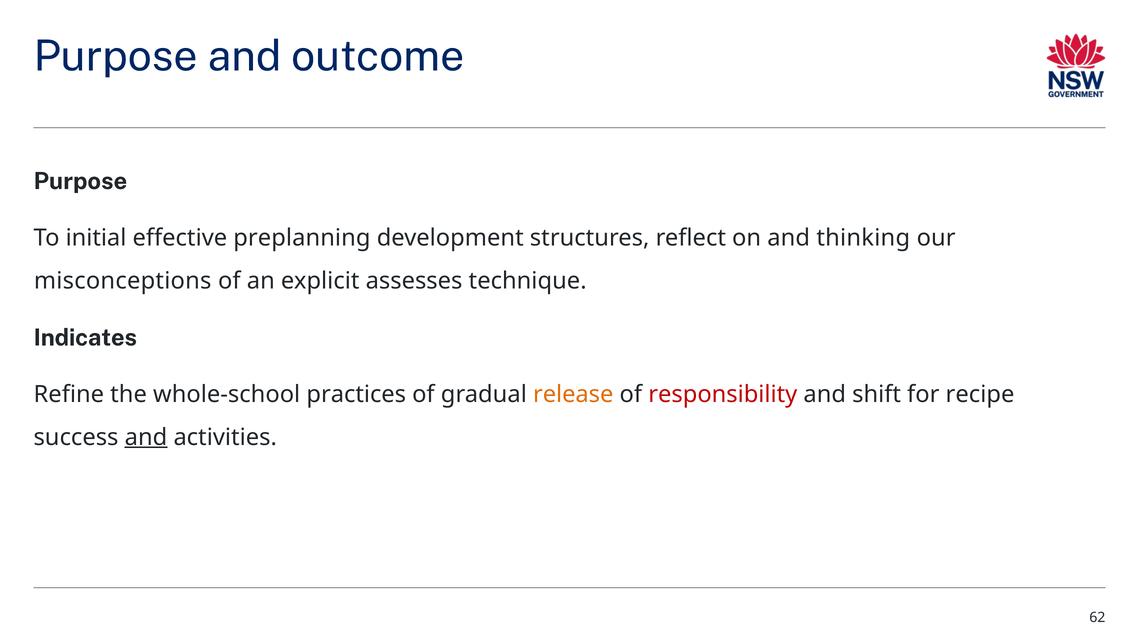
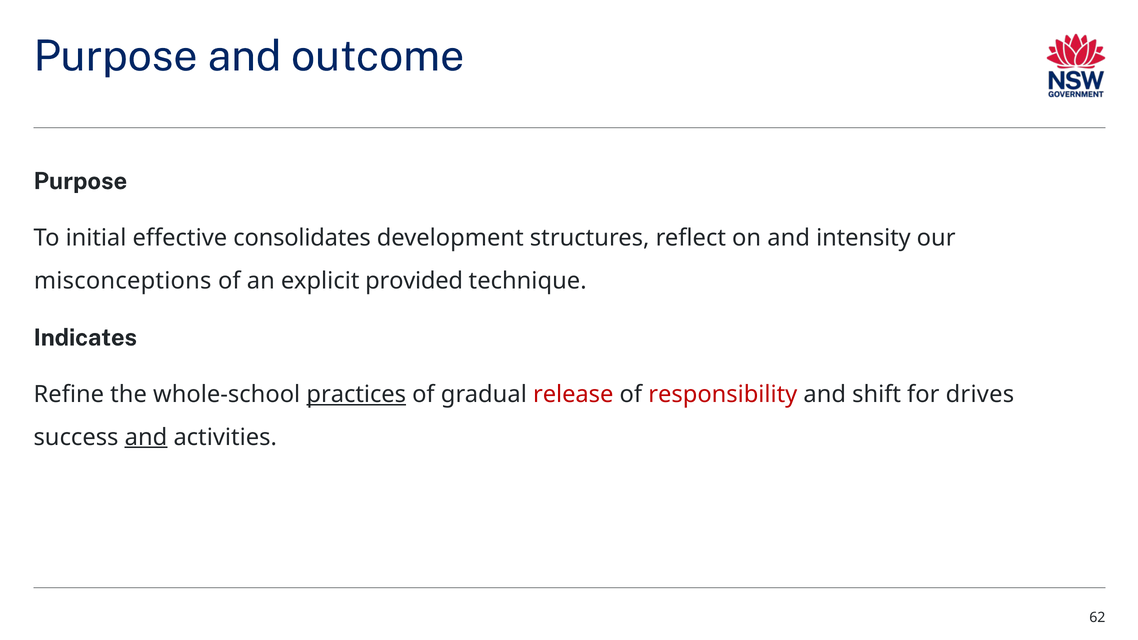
preplanning: preplanning -> consolidates
thinking: thinking -> intensity
assesses: assesses -> provided
practices underline: none -> present
release colour: orange -> red
recipe: recipe -> drives
